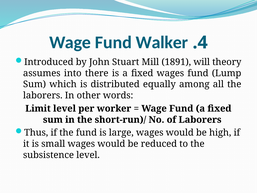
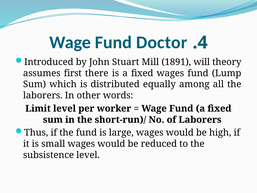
Walker: Walker -> Doctor
into: into -> first
